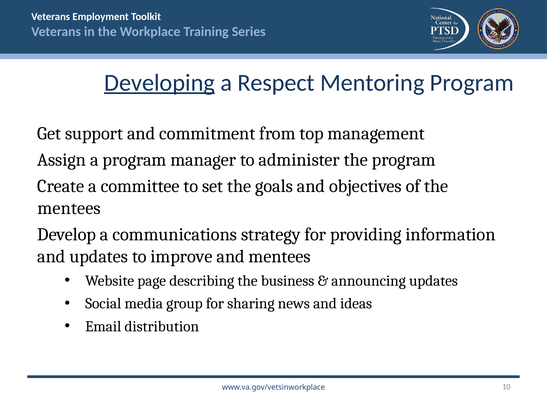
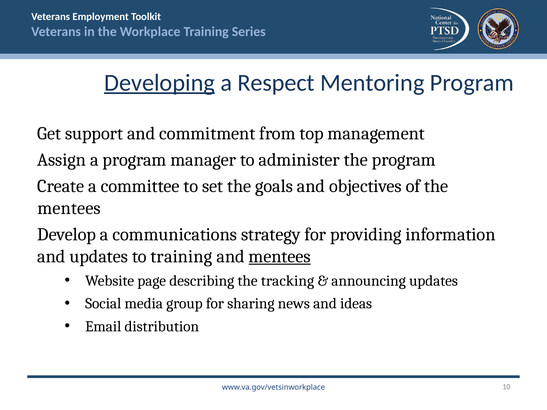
to improve: improve -> training
mentees at (280, 257) underline: none -> present
business: business -> tracking
